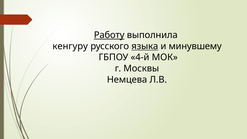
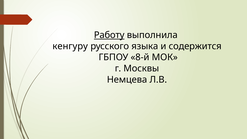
языка underline: present -> none
минувшему: минувшему -> содержится
4-й: 4-й -> 8-й
